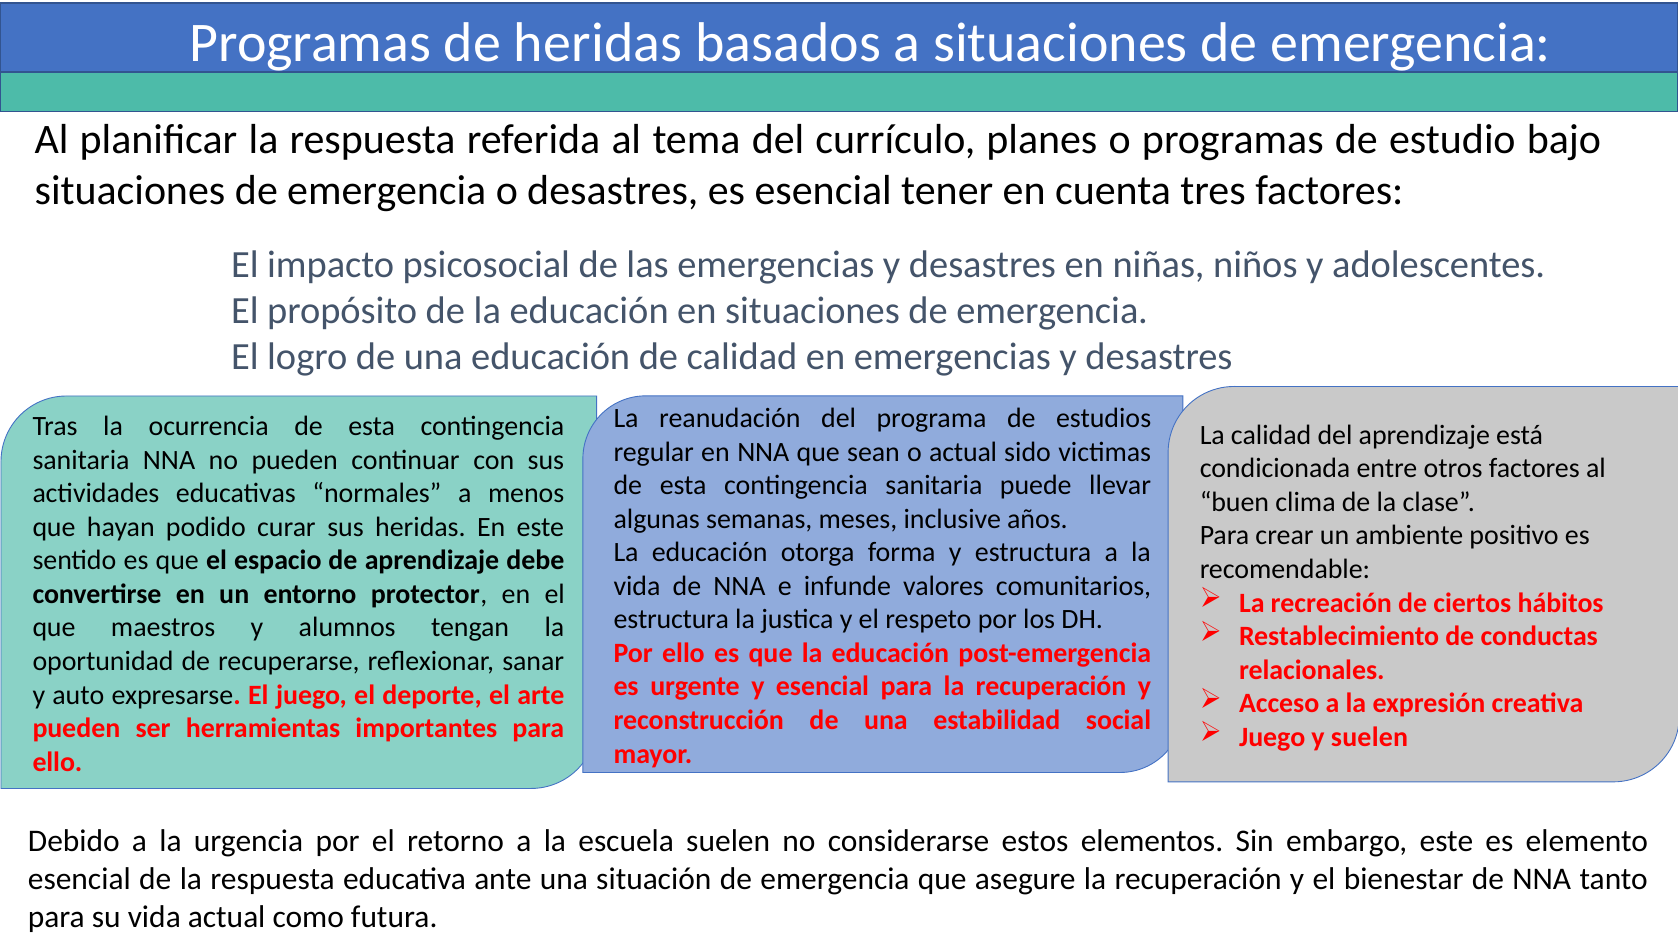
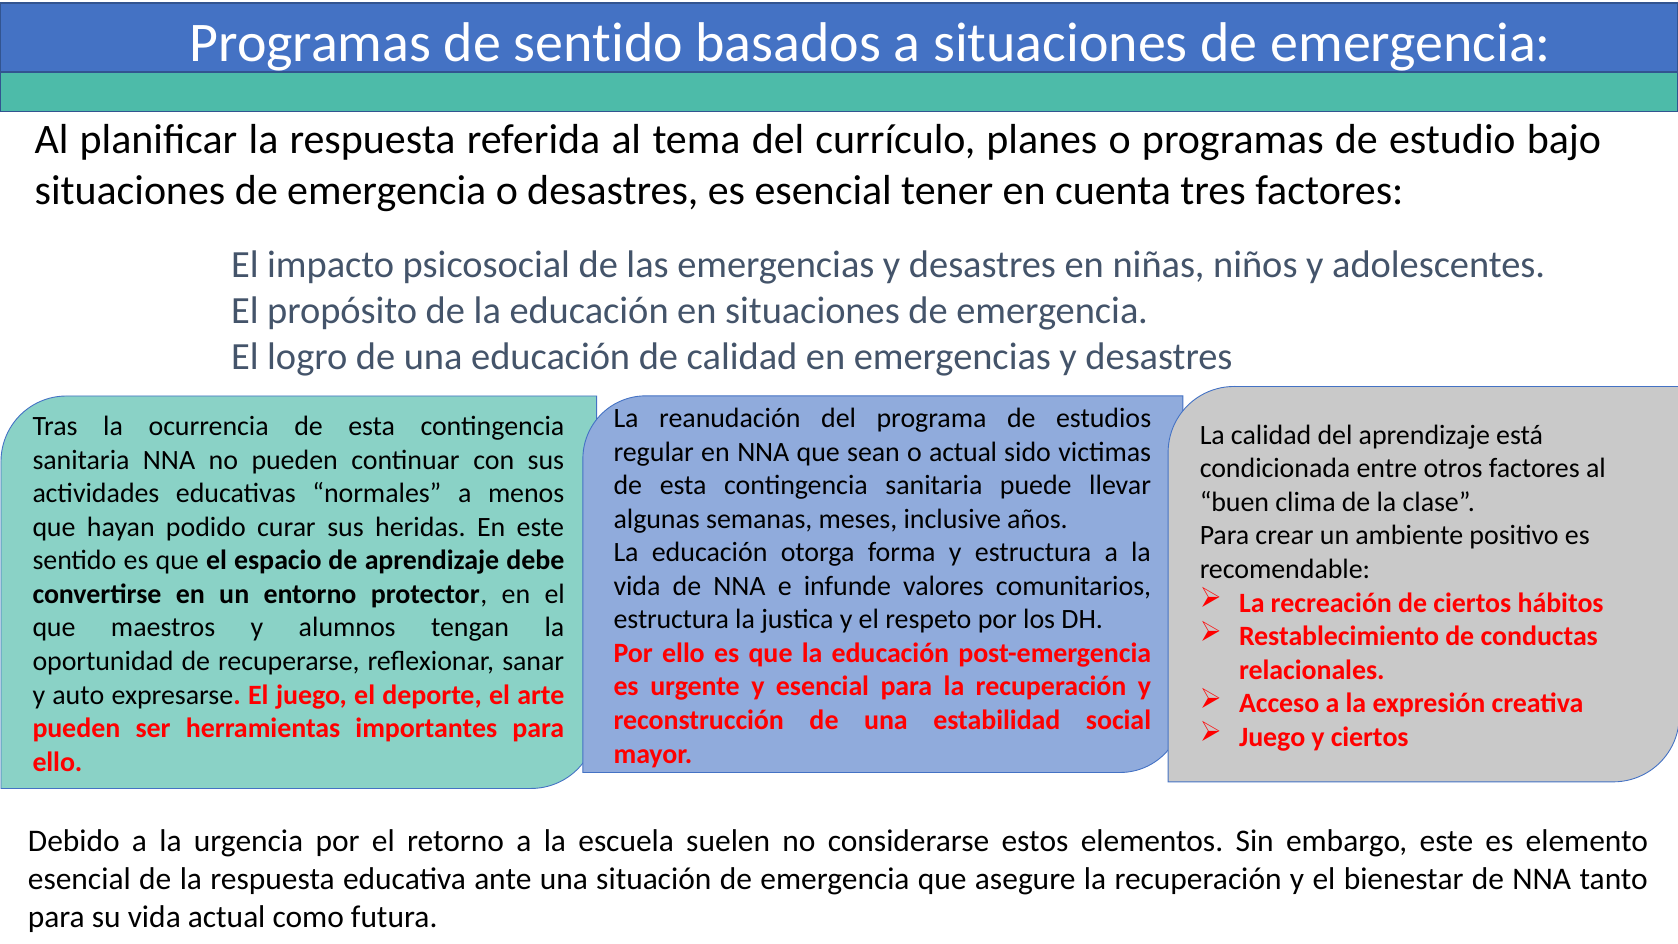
de heridas: heridas -> sentido
y suelen: suelen -> ciertos
